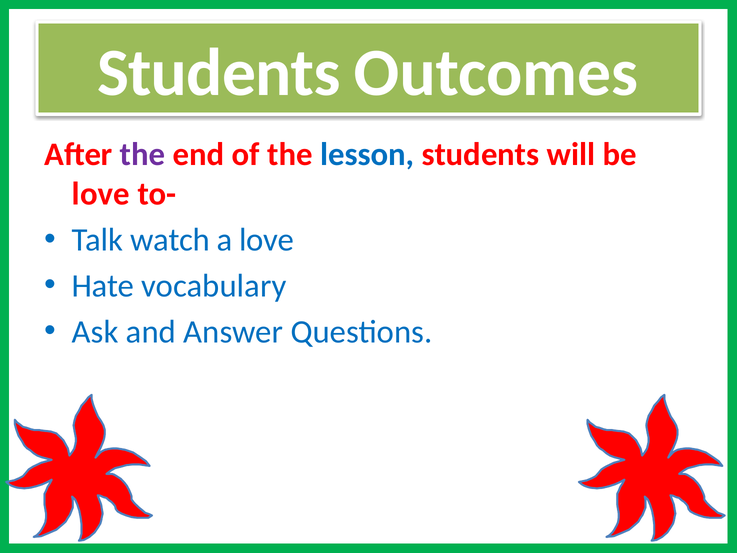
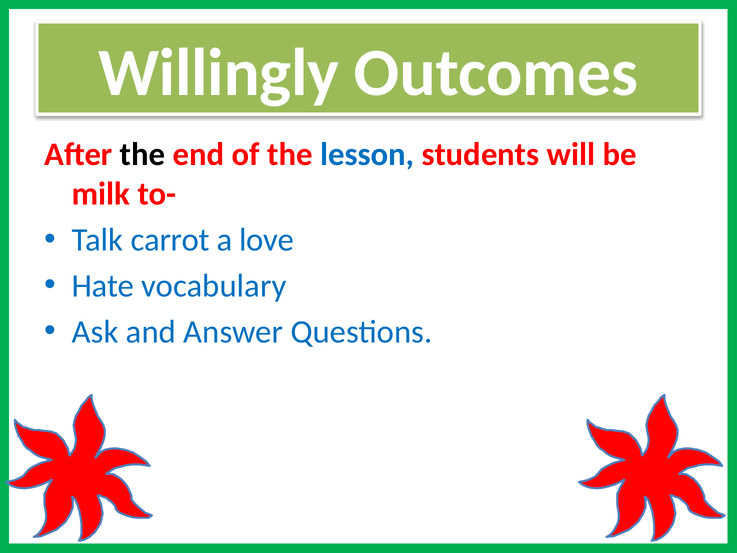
Students at (219, 73): Students -> Willingly
the at (143, 155) colour: purple -> black
love at (101, 194): love -> milk
watch: watch -> carrot
